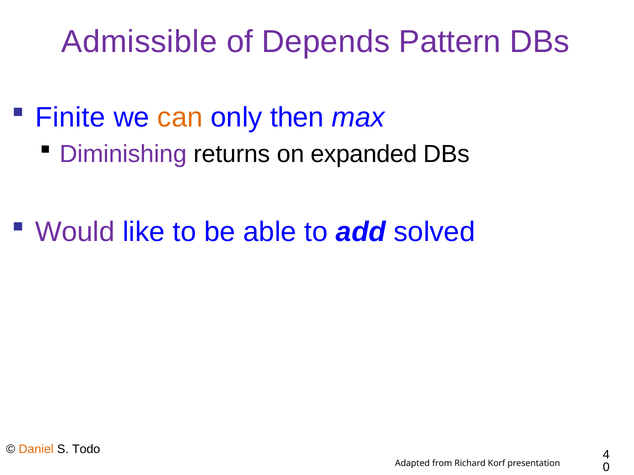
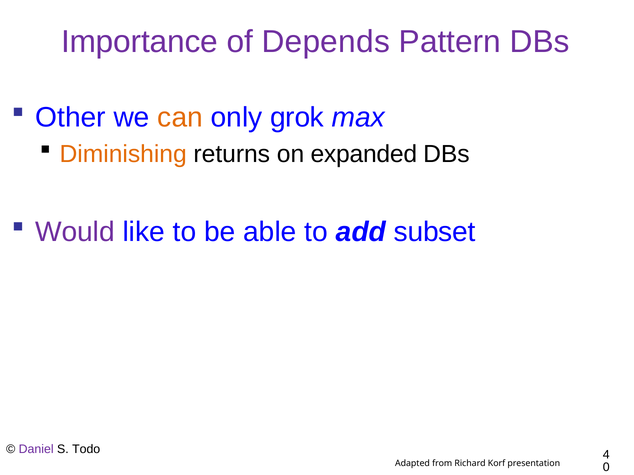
Admissible: Admissible -> Importance
Finite: Finite -> Other
then: then -> grok
Diminishing colour: purple -> orange
solved: solved -> subset
Daniel colour: orange -> purple
